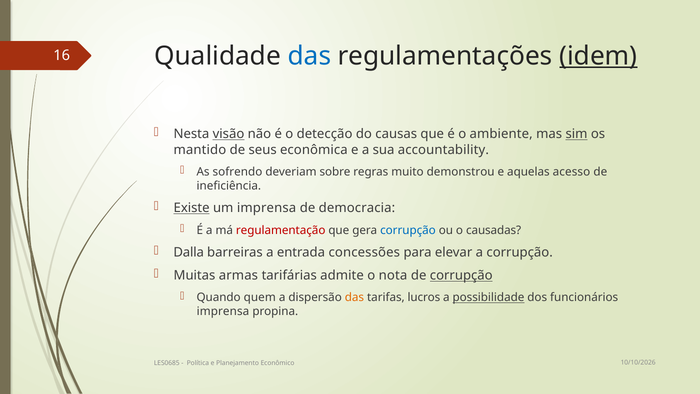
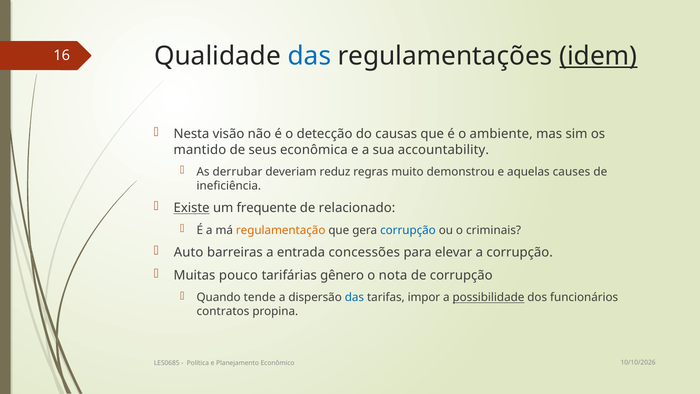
visão underline: present -> none
sim underline: present -> none
sofrendo: sofrendo -> derrubar
sobre: sobre -> reduz
acesso: acesso -> causes
um imprensa: imprensa -> frequente
democracia: democracia -> relacionado
regulamentação colour: red -> orange
causadas: causadas -> criminais
Dalla: Dalla -> Auto
armas: armas -> pouco
admite: admite -> gênero
corrupção at (461, 275) underline: present -> none
quem: quem -> tende
das at (354, 297) colour: orange -> blue
lucros: lucros -> impor
imprensa at (223, 311): imprensa -> contratos
